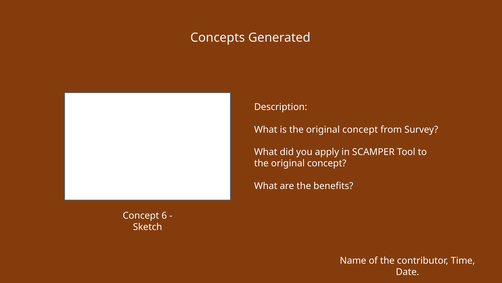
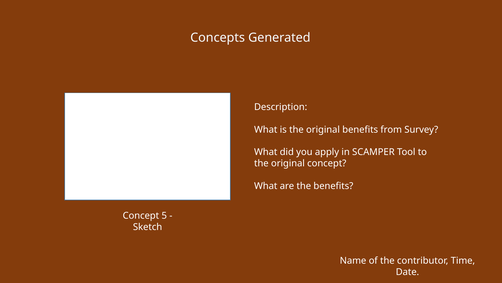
is the original concept: concept -> benefits
6: 6 -> 5
